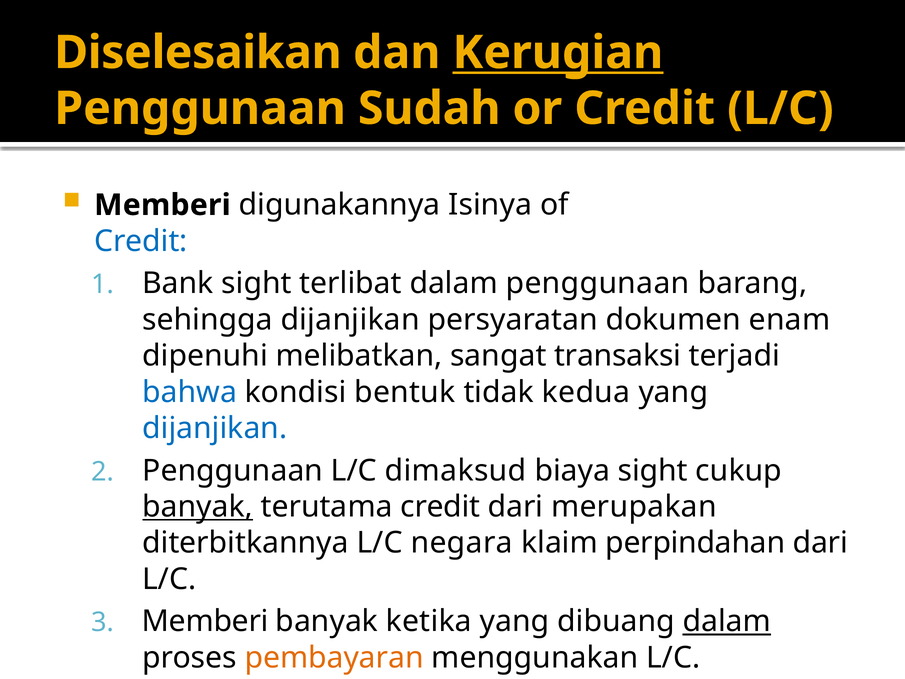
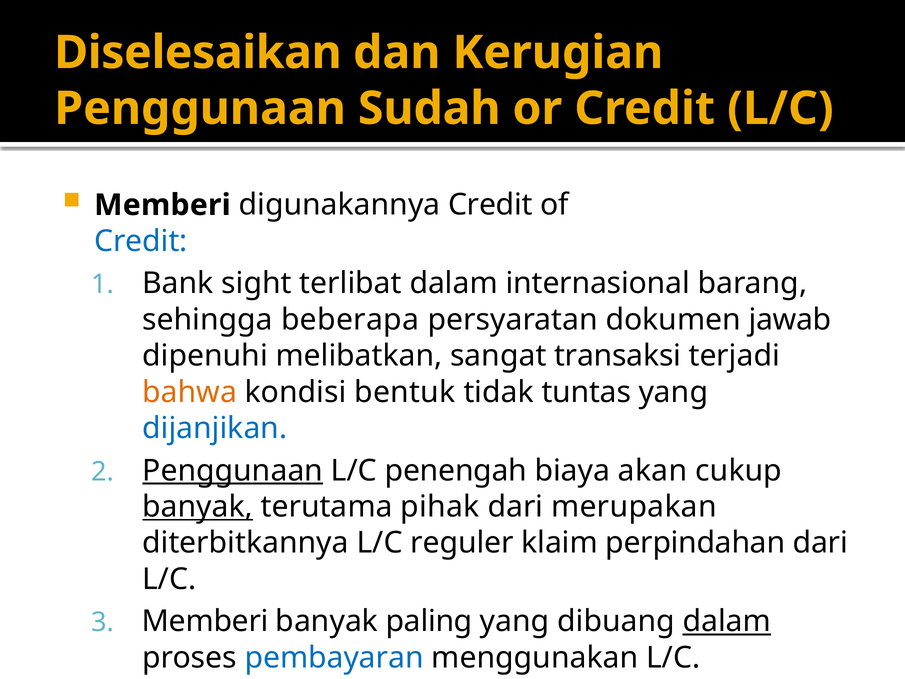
Kerugian underline: present -> none
digunakannya Isinya: Isinya -> Credit
dalam penggunaan: penggunaan -> internasional
sehingga dijanjikan: dijanjikan -> beberapa
enam: enam -> jawab
bahwa colour: blue -> orange
kedua: kedua -> tuntas
Penggunaan at (233, 470) underline: none -> present
dimaksud: dimaksud -> penengah
biaya sight: sight -> akan
terutama credit: credit -> pihak
negara: negara -> reguler
ketika: ketika -> paling
pembayaran colour: orange -> blue
